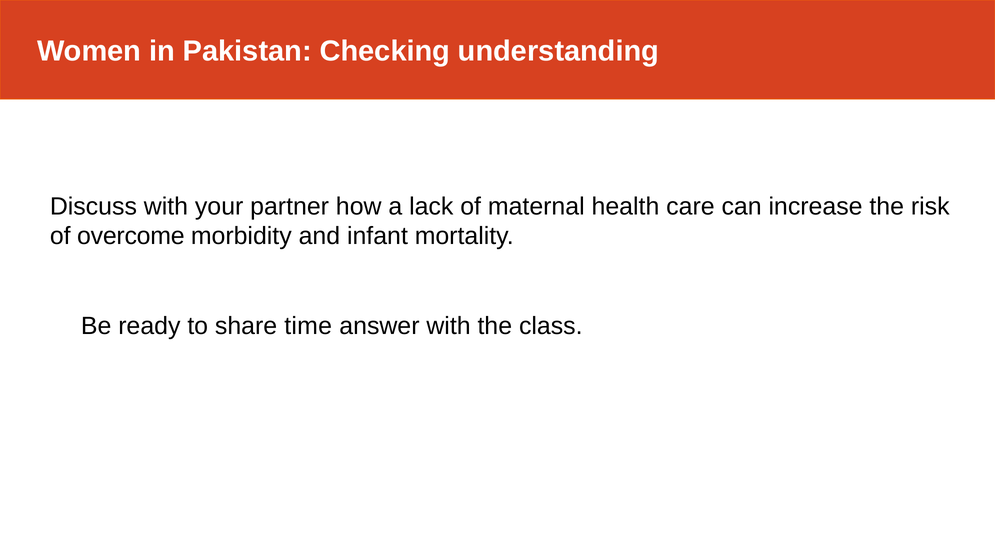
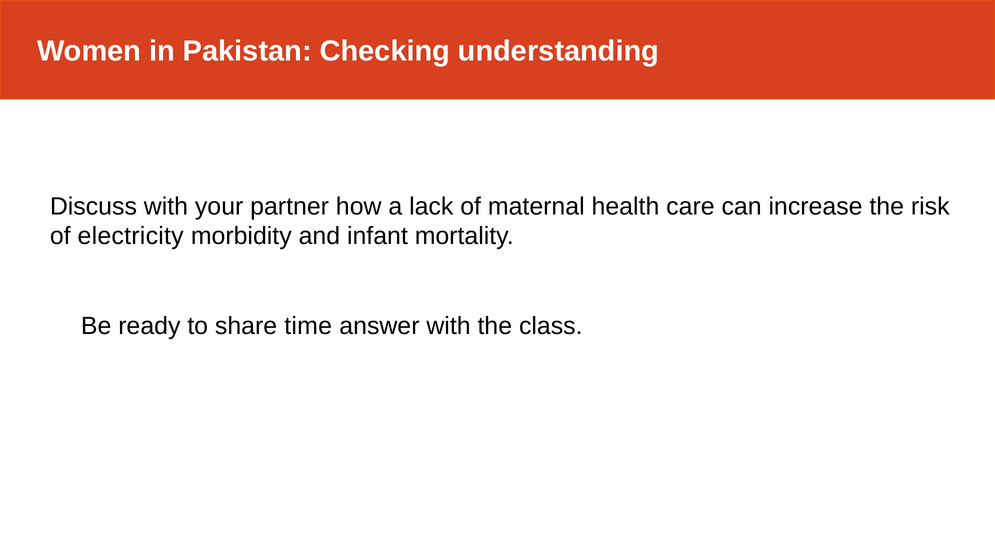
overcome: overcome -> electricity
